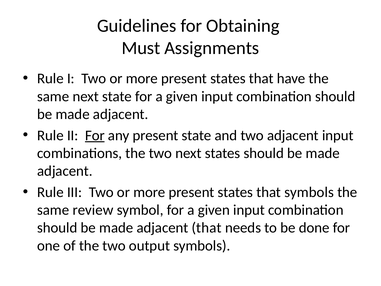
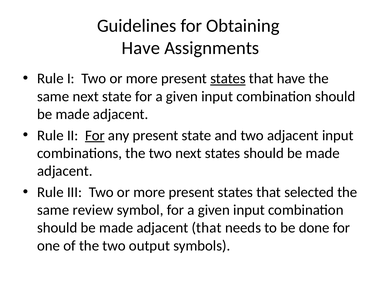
Must at (141, 48): Must -> Have
states at (228, 79) underline: none -> present
that symbols: symbols -> selected
